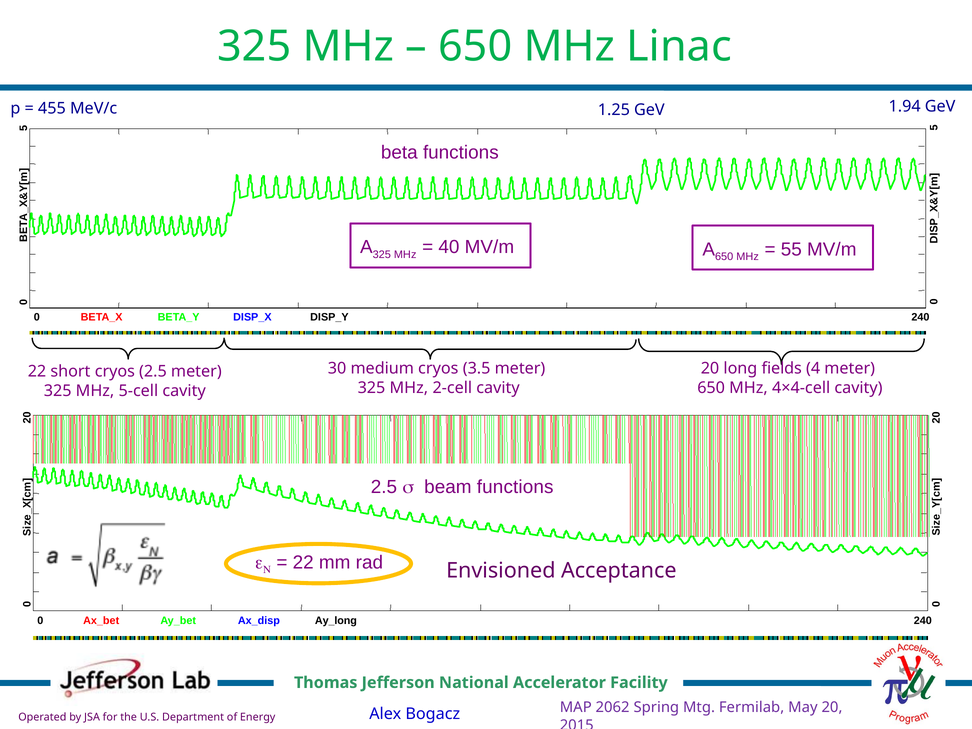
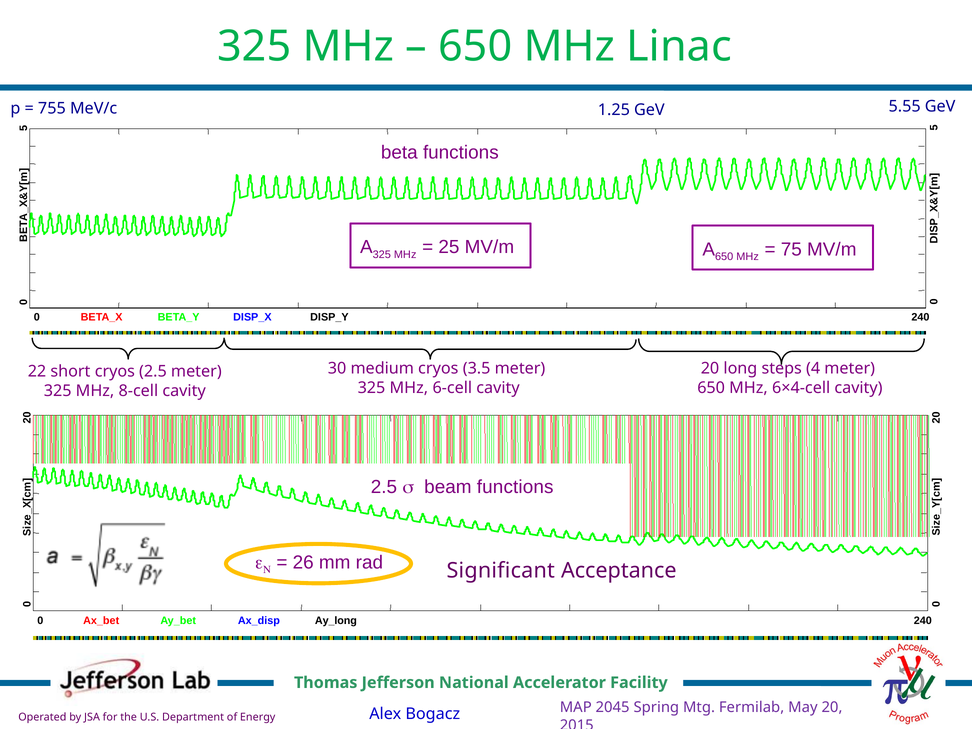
455: 455 -> 755
1.94: 1.94 -> 5.55
40: 40 -> 25
55: 55 -> 75
fields: fields -> steps
2-cell: 2-cell -> 6-cell
4×4-cell: 4×4-cell -> 6×4-cell
5-cell: 5-cell -> 8-cell
22 at (303, 562): 22 -> 26
Envisioned: Envisioned -> Significant
2062: 2062 -> 2045
